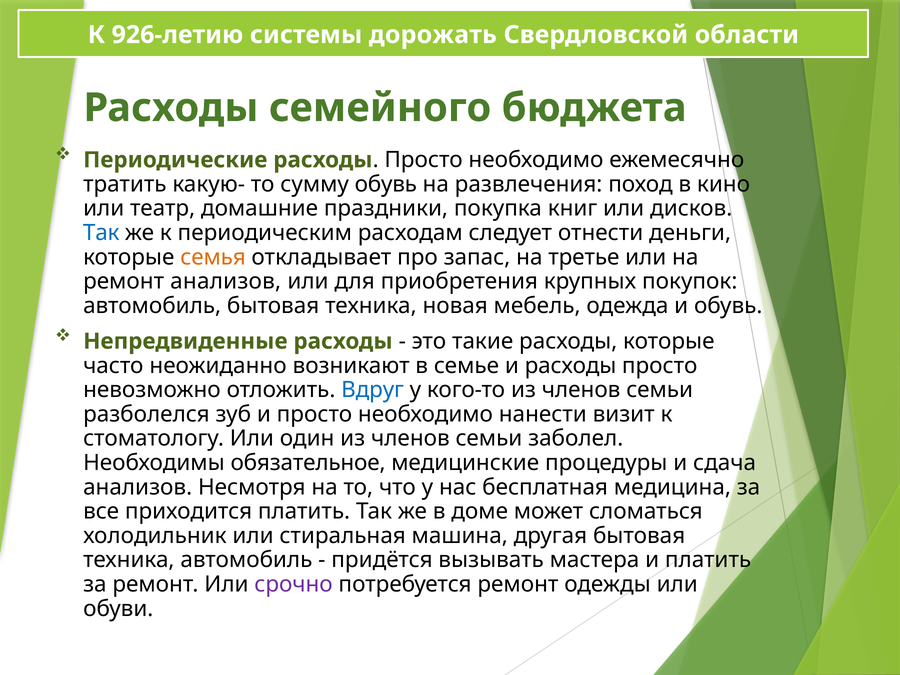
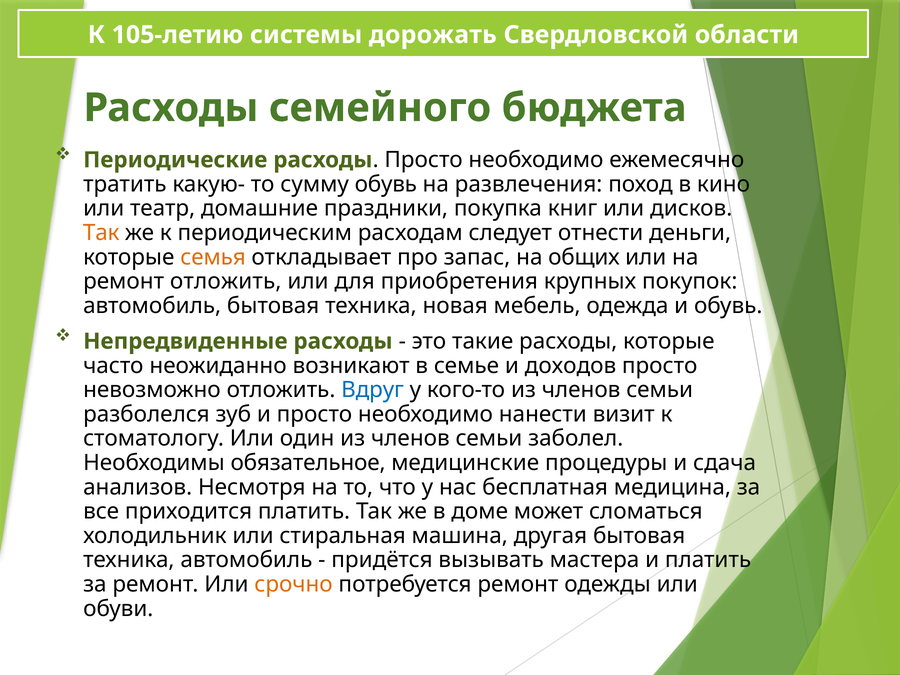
926-летию: 926-летию -> 105-летию
Так at (101, 233) colour: blue -> orange
третье: третье -> общих
ремонт анализов: анализов -> отложить
и расходы: расходы -> доходов
срочно colour: purple -> orange
